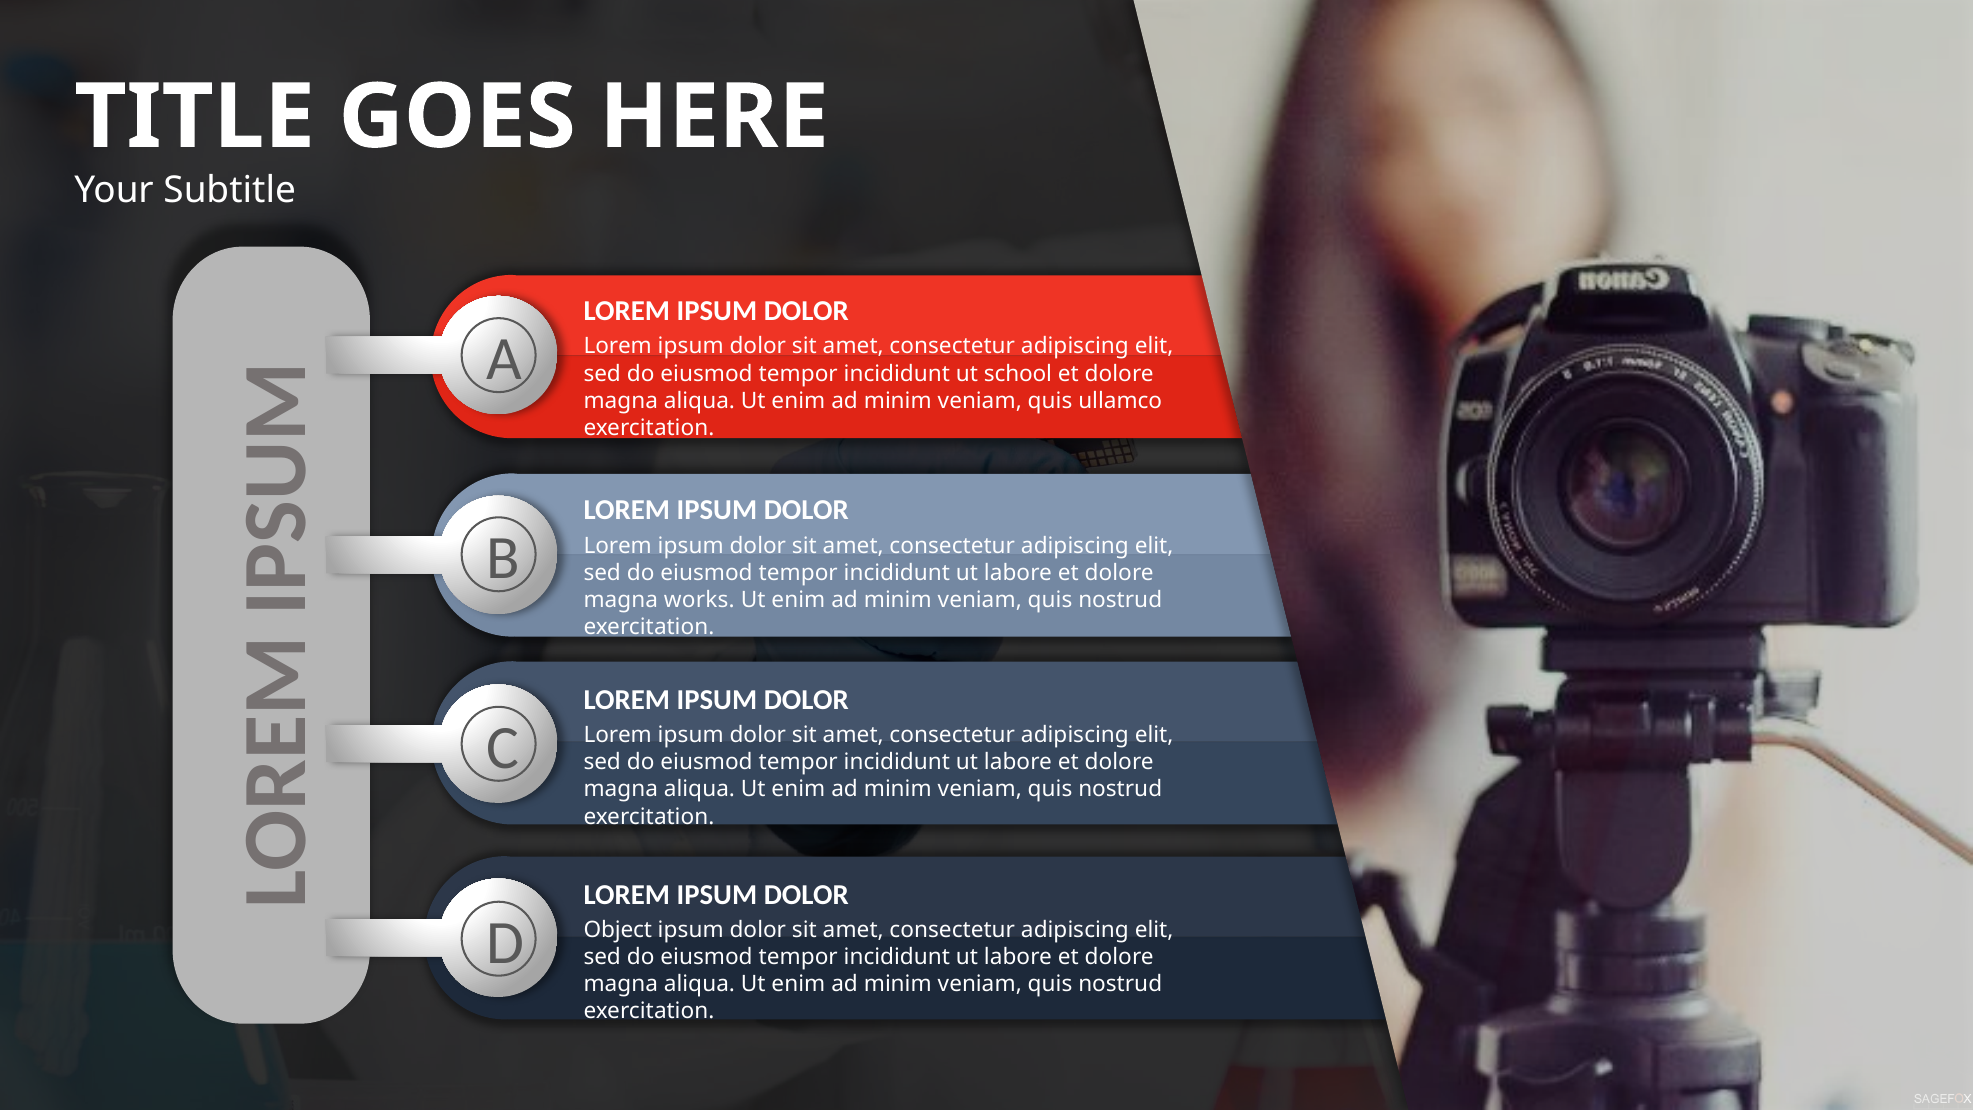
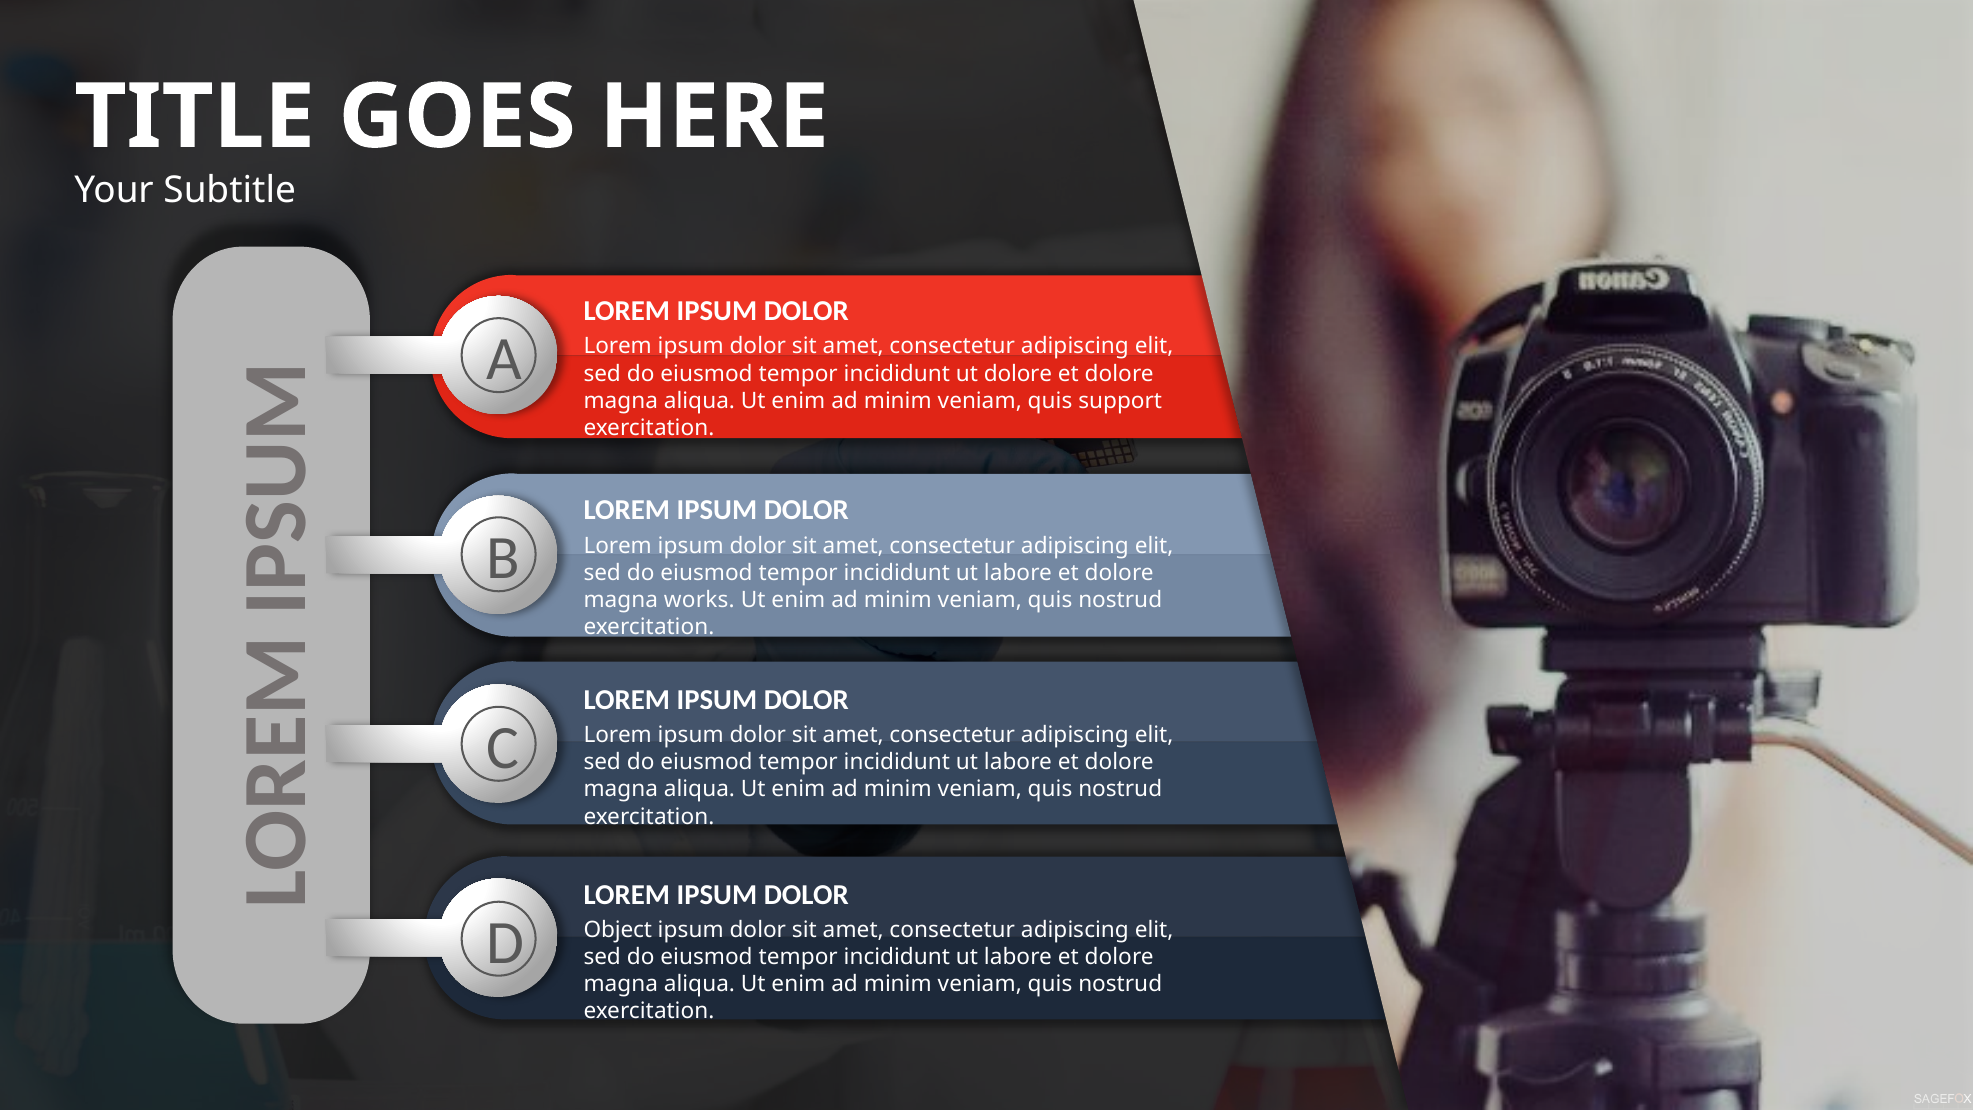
ut school: school -> dolore
ullamco: ullamco -> support
